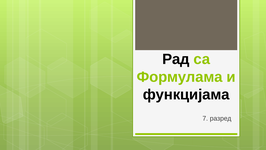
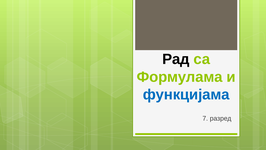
функцијама colour: black -> blue
